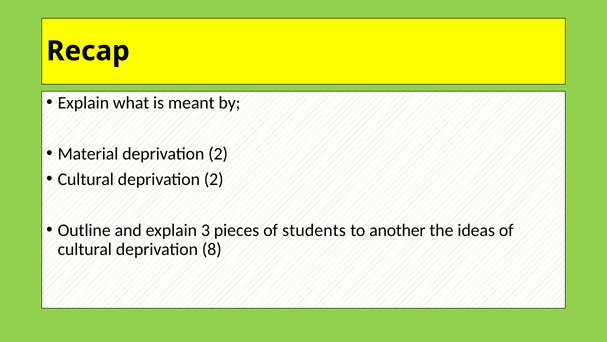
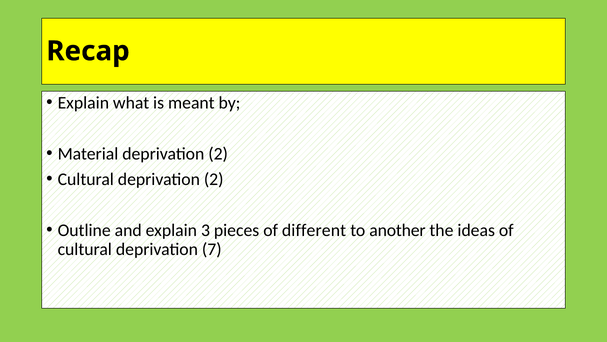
students: students -> different
8: 8 -> 7
